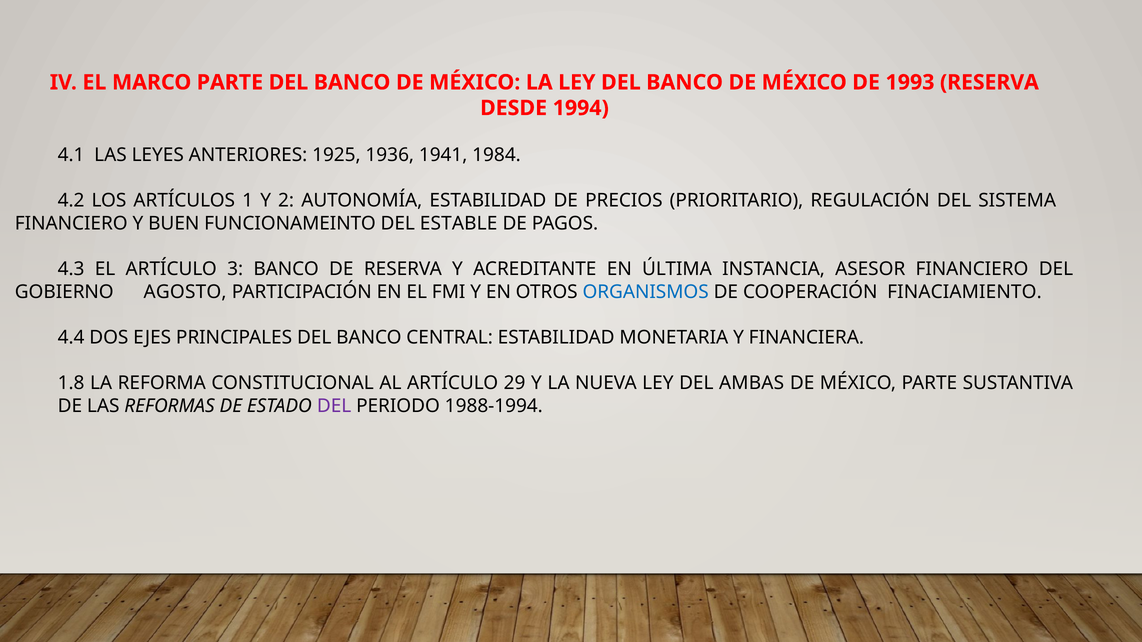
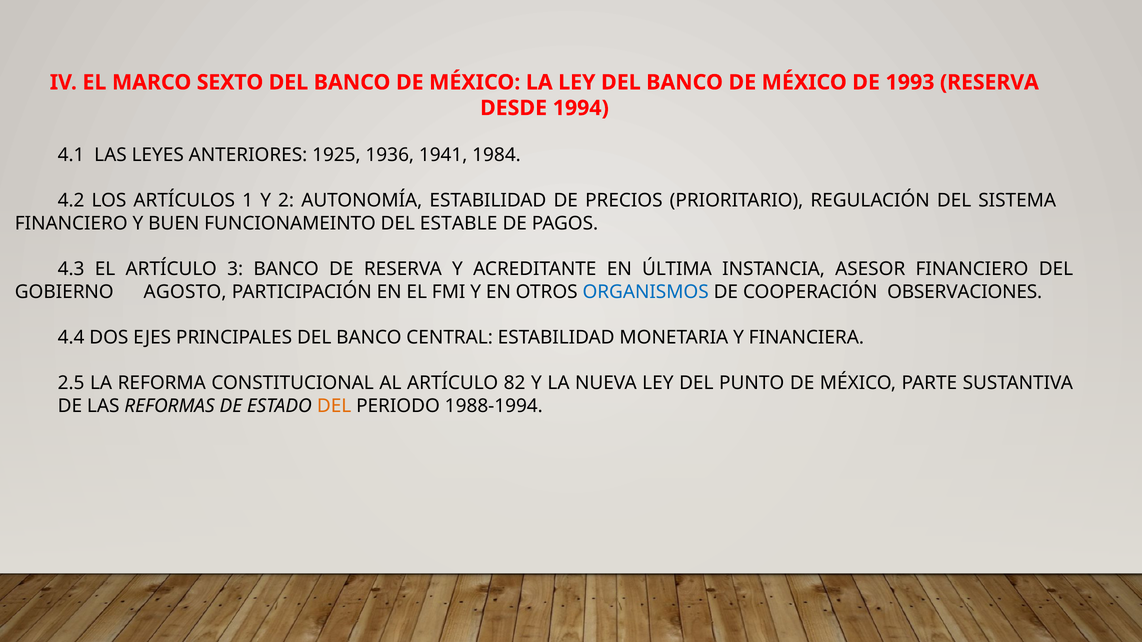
MARCO PARTE: PARTE -> SEXTO
FINACIAMIENTO: FINACIAMIENTO -> OBSERVACIONES
1.8: 1.8 -> 2.5
29: 29 -> 82
AMBAS: AMBAS -> PUNTO
DEL at (334, 406) colour: purple -> orange
